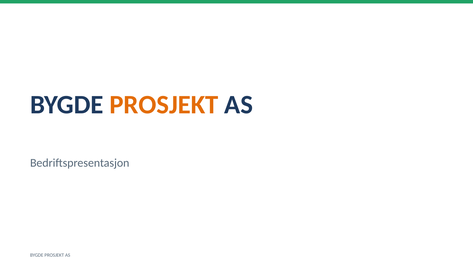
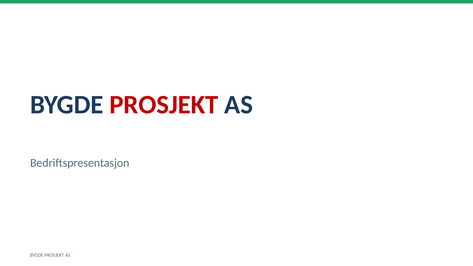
PROSJEKT at (164, 105) colour: orange -> red
